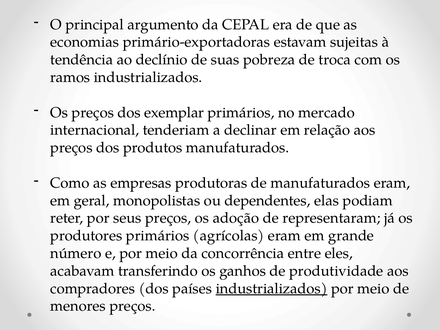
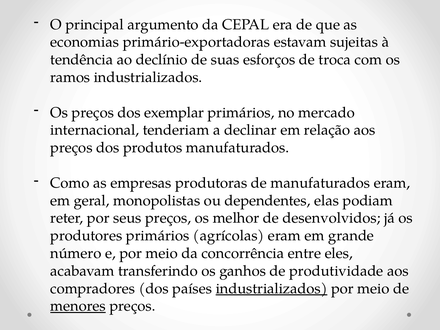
pobreza: pobreza -> esforços
adoção: adoção -> melhor
representaram: representaram -> desenvolvidos
menores underline: none -> present
